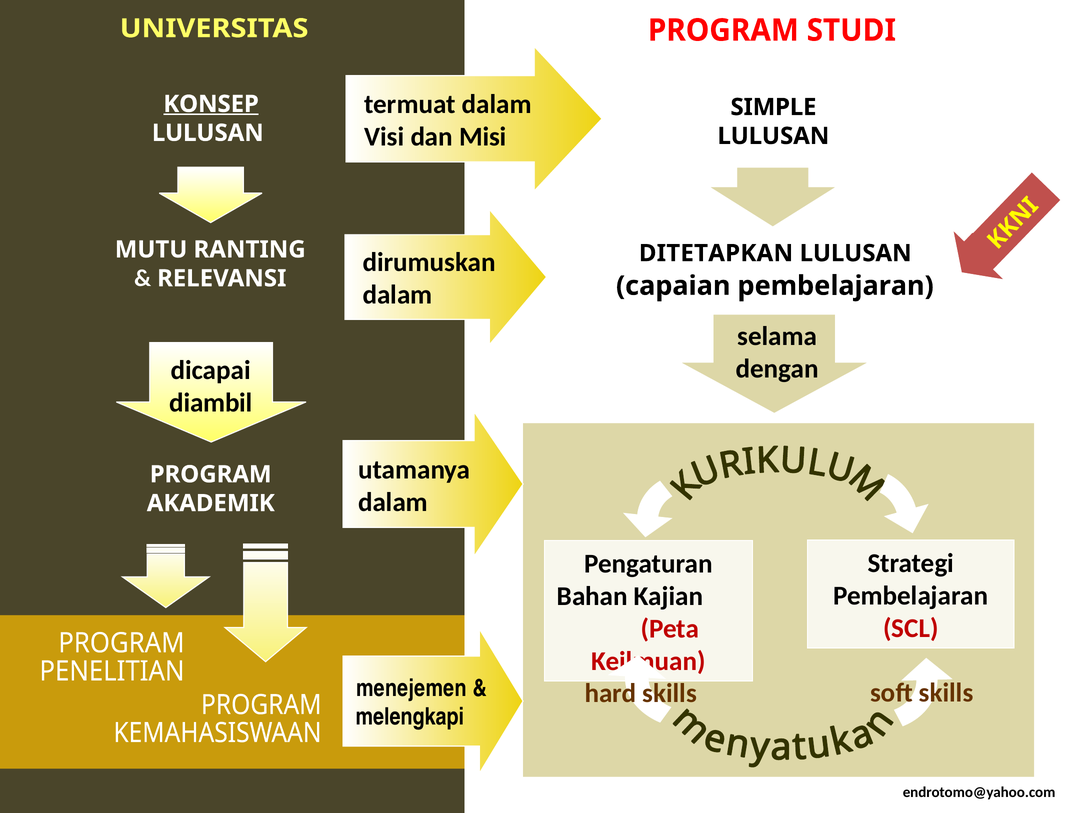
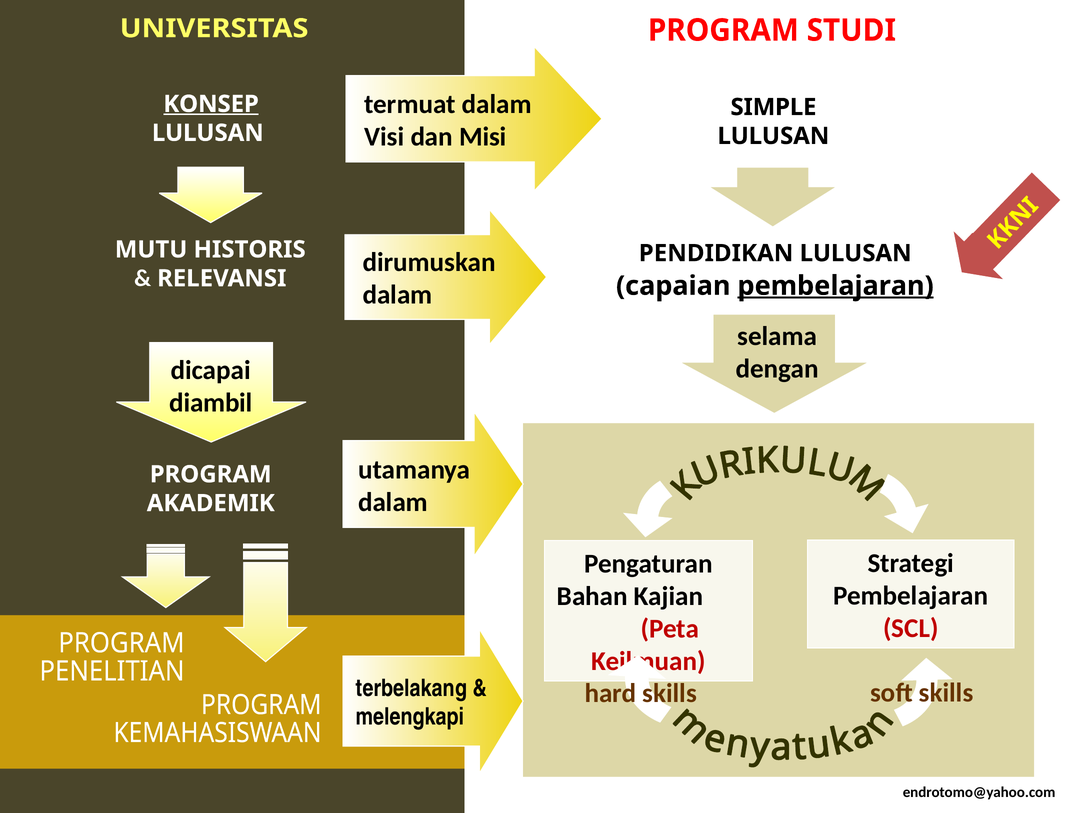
RANTING: RANTING -> HISTORIS
DITETAPKAN: DITETAPKAN -> PENDIDIKAN
pembelajaran at (836, 286) underline: none -> present
menejemen: menejemen -> terbelakang
